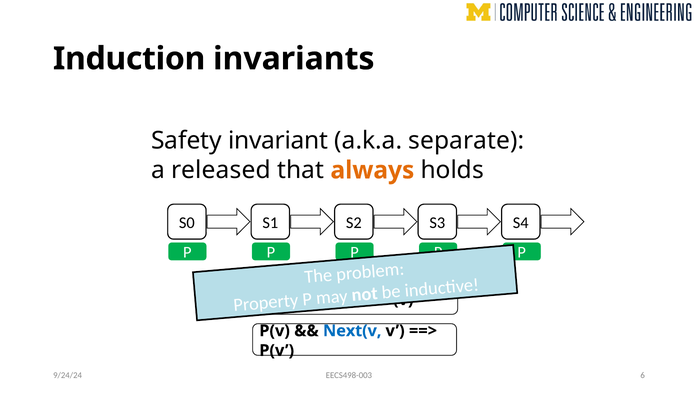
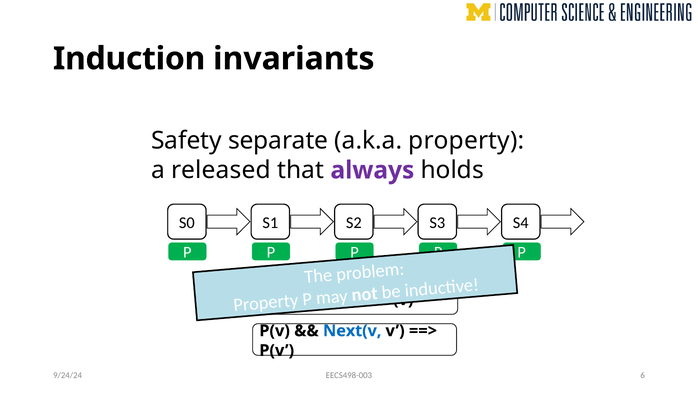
invariant: invariant -> separate
a.k.a separate: separate -> property
always colour: orange -> purple
